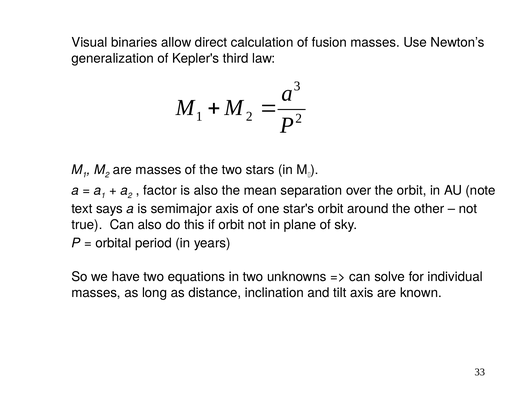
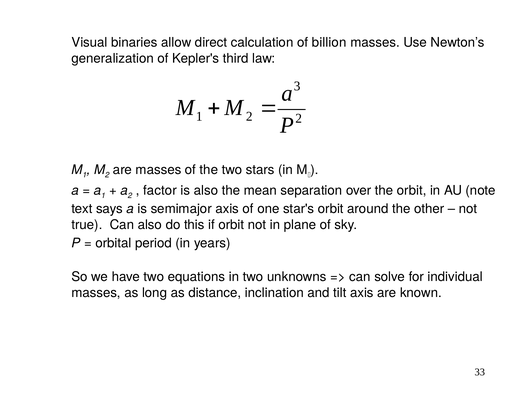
fusion: fusion -> billion
